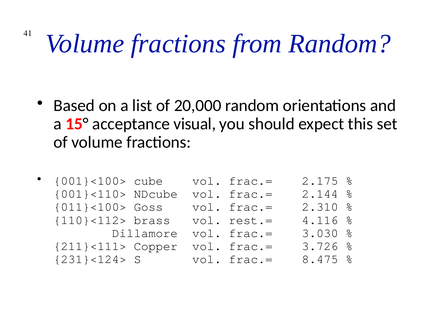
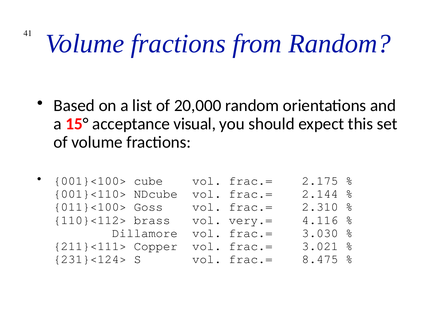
rest.=: rest.= -> very.=
3.726: 3.726 -> 3.021
